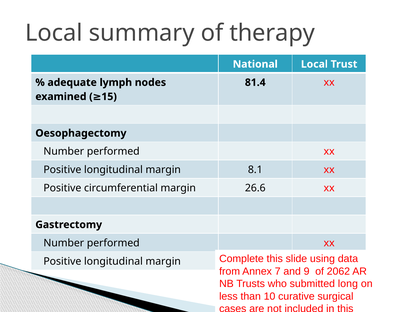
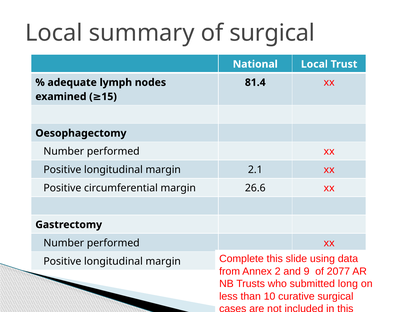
of therapy: therapy -> surgical
8.1: 8.1 -> 2.1
7: 7 -> 2
2062: 2062 -> 2077
